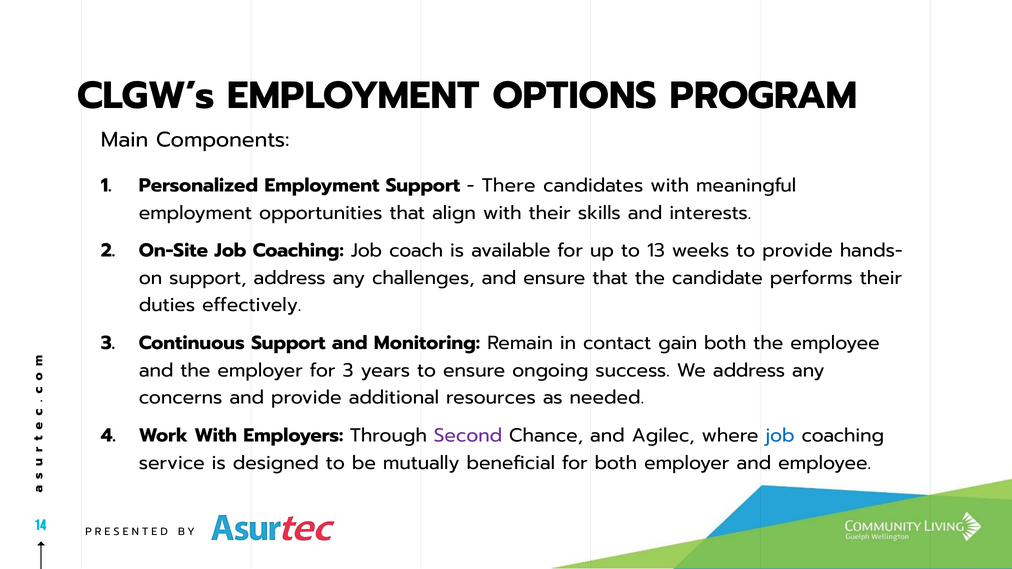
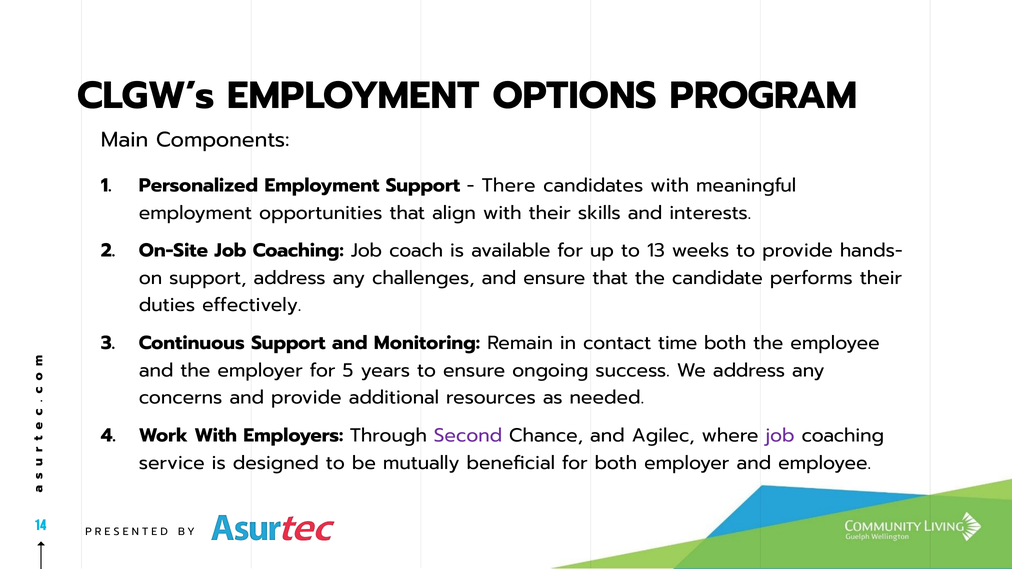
gain: gain -> time
for 3: 3 -> 5
job at (780, 436) colour: blue -> purple
